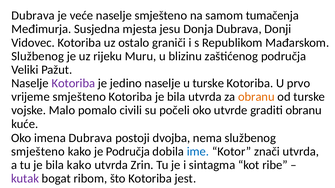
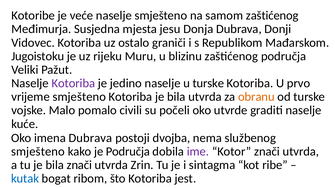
Dubrava at (33, 16): Dubrava -> Kotoribe
samom tumačenja: tumačenja -> zaštićenog
Službenog at (38, 56): Službenog -> Jugoistoku
graditi obranu: obranu -> naselje
ime colour: blue -> purple
bila kako: kako -> znači
kutak colour: purple -> blue
